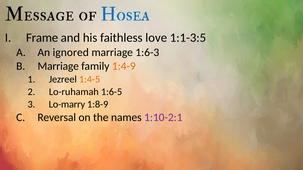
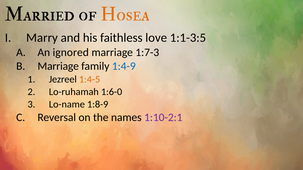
Message: Message -> Married
Hosea colour: blue -> orange
Frame: Frame -> Marry
1:6-3: 1:6-3 -> 1:7-3
1:4-9 colour: orange -> blue
1:6-5: 1:6-5 -> 1:6-0
Lo-marry: Lo-marry -> Lo-name
